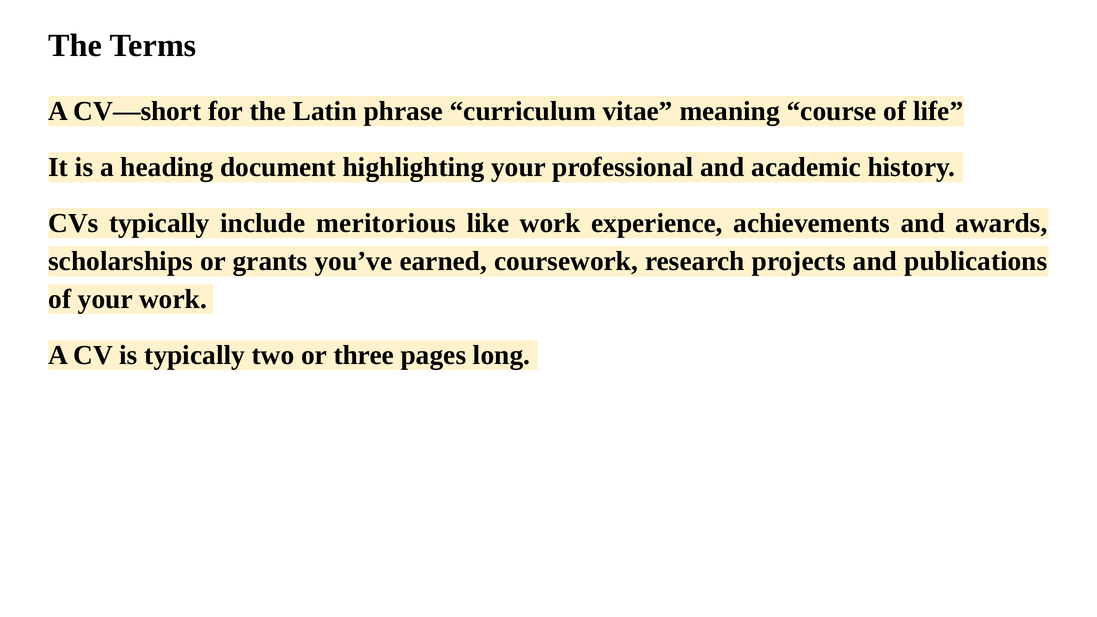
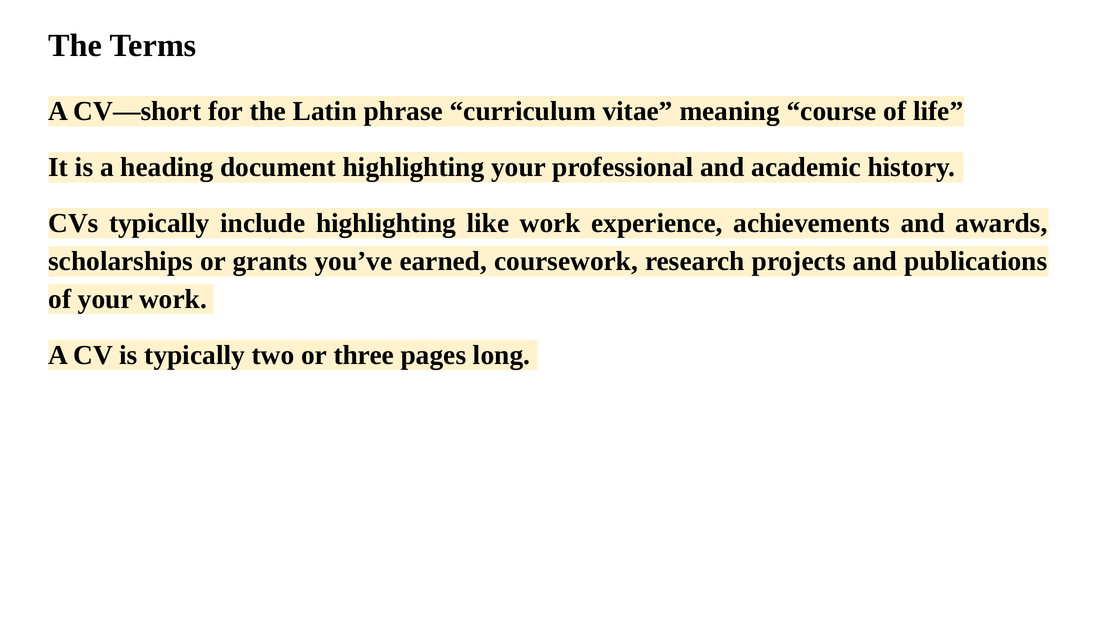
include meritorious: meritorious -> highlighting
